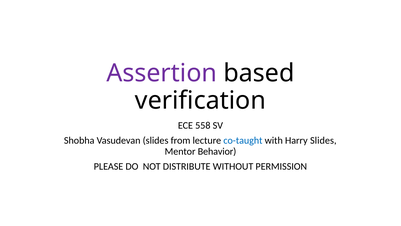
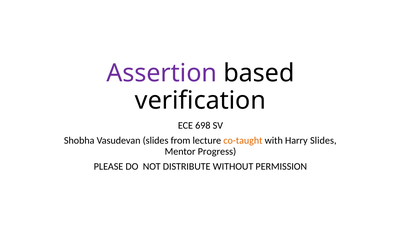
558: 558 -> 698
co-taught colour: blue -> orange
Behavior: Behavior -> Progress
